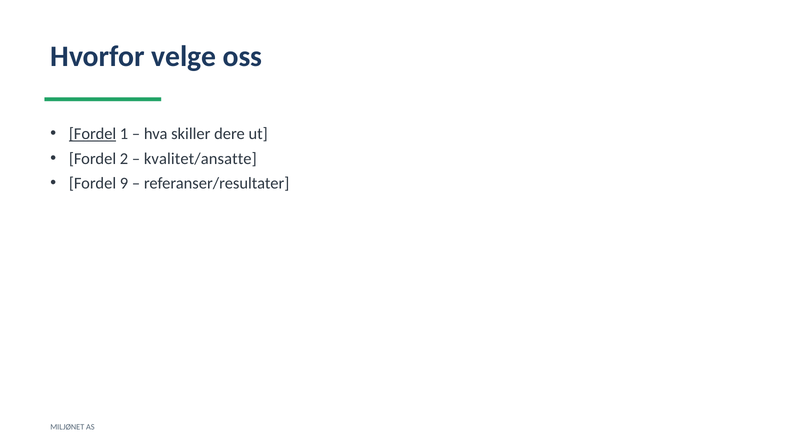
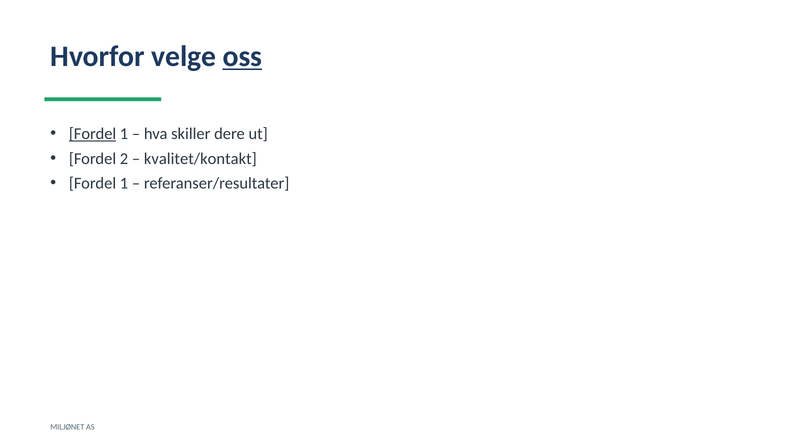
oss underline: none -> present
kvalitet/ansatte: kvalitet/ansatte -> kvalitet/kontakt
9 at (124, 183): 9 -> 1
